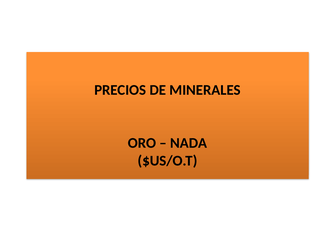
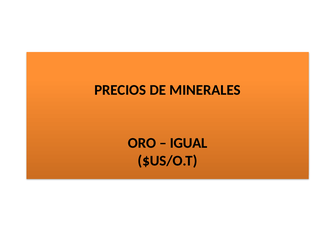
NADA: NADA -> IGUAL
